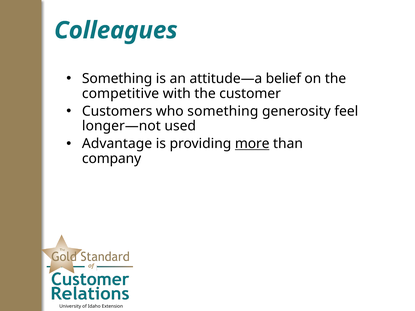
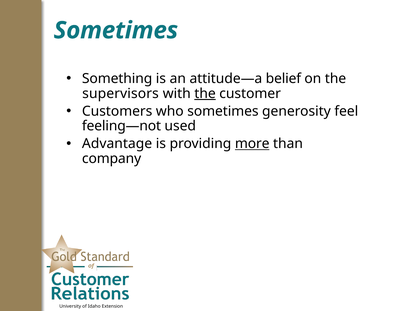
Colleagues at (116, 30): Colleagues -> Sometimes
competitive: competitive -> supervisors
the at (205, 94) underline: none -> present
who something: something -> sometimes
longer—not: longer—not -> feeling—not
